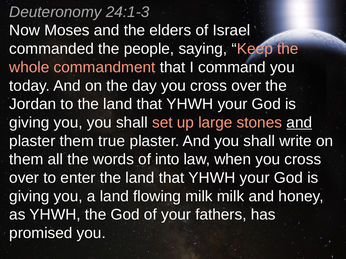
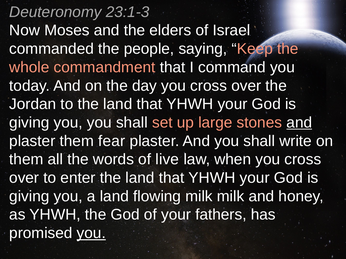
24:1-3: 24:1-3 -> 23:1-3
true: true -> fear
into: into -> live
you at (91, 234) underline: none -> present
